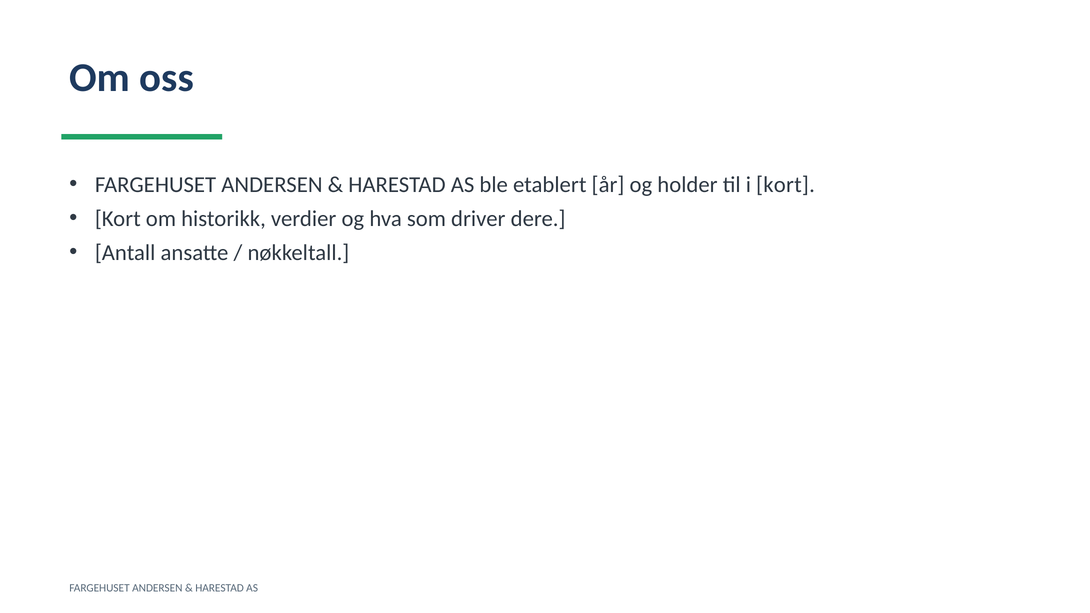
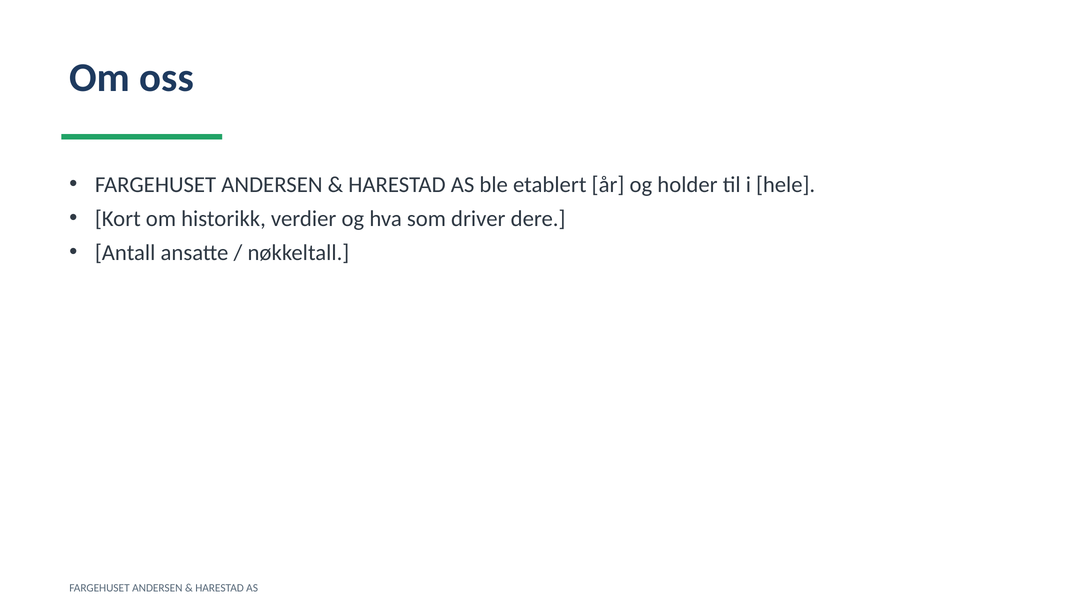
i kort: kort -> hele
